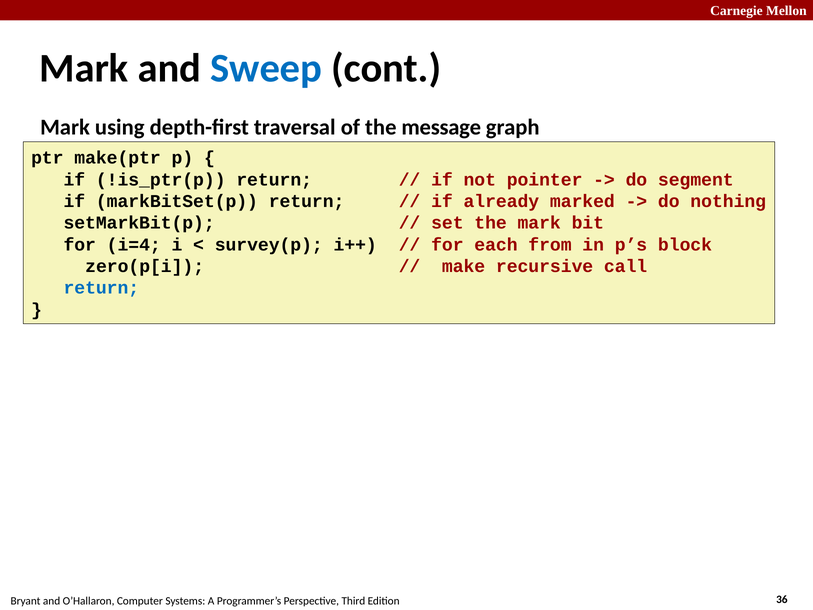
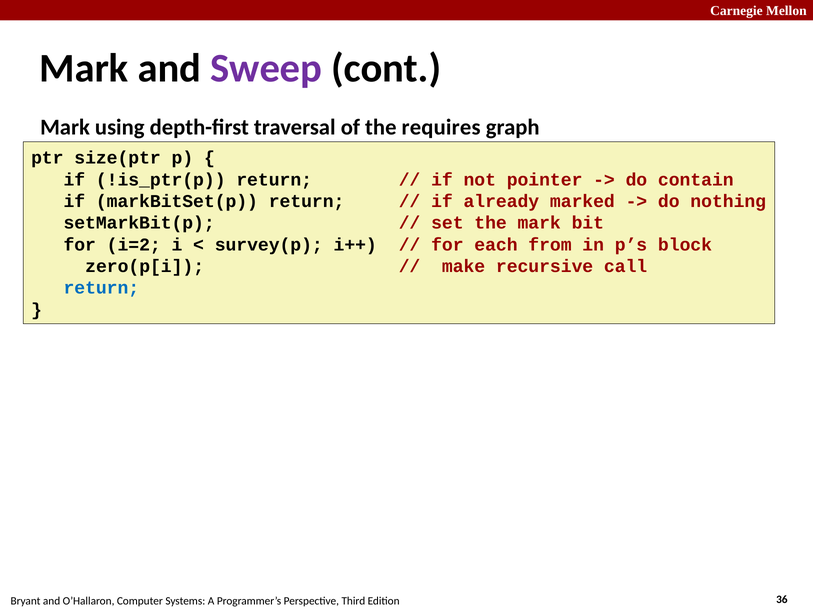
Sweep colour: blue -> purple
message: message -> requires
make(ptr: make(ptr -> size(ptr
segment: segment -> contain
i=4: i=4 -> i=2
